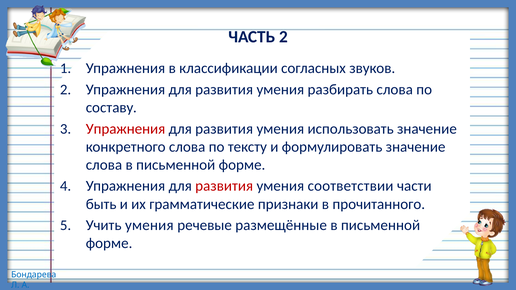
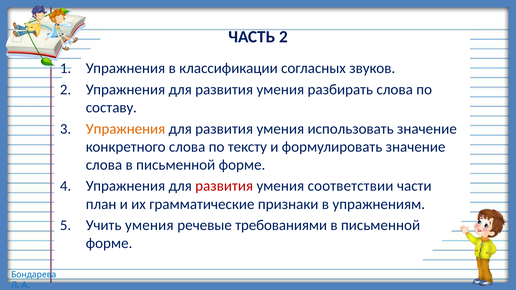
Упражнения at (126, 129) colour: red -> orange
быть: быть -> план
прочитанного: прочитанного -> упражнениям
размещённые: размещённые -> требованиями
